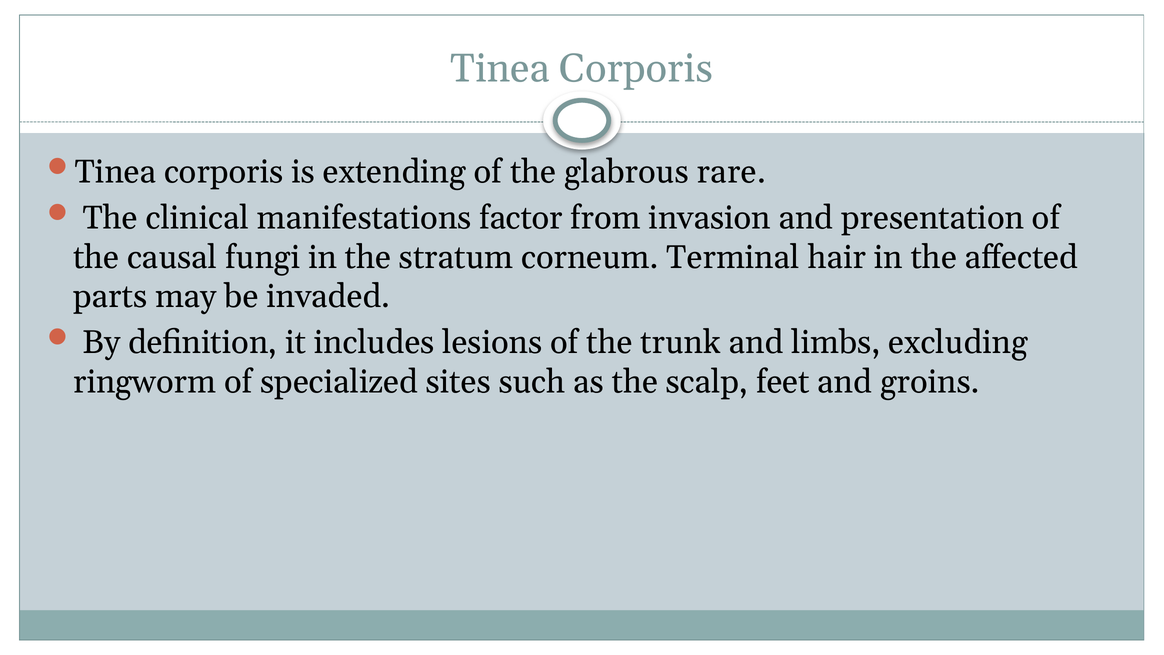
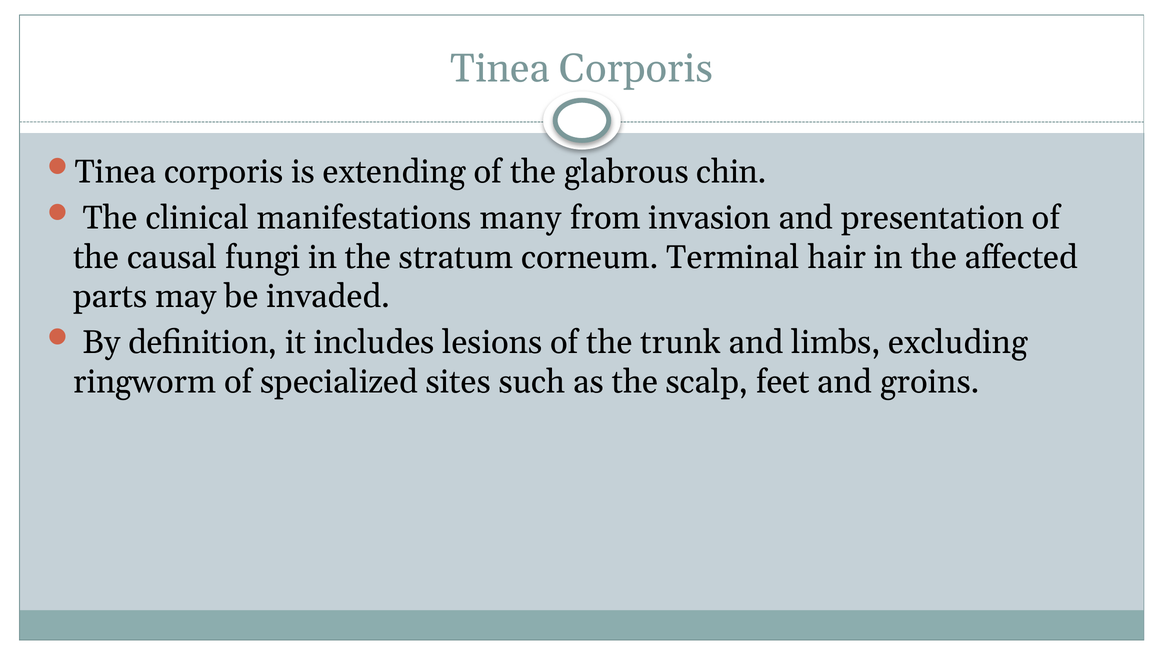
rare: rare -> chin
factor: factor -> many
